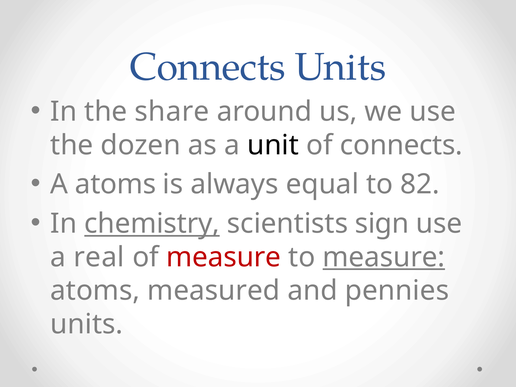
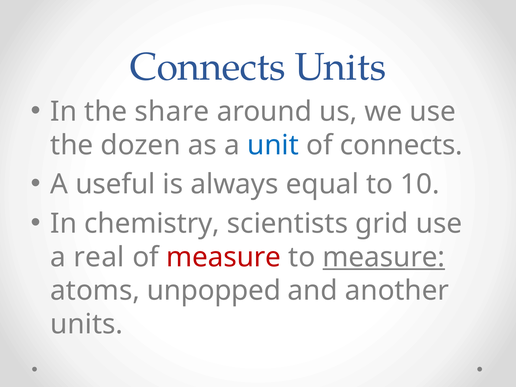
unit colour: black -> blue
A atoms: atoms -> useful
82: 82 -> 10
chemistry underline: present -> none
sign: sign -> grid
measured: measured -> unpopped
pennies: pennies -> another
